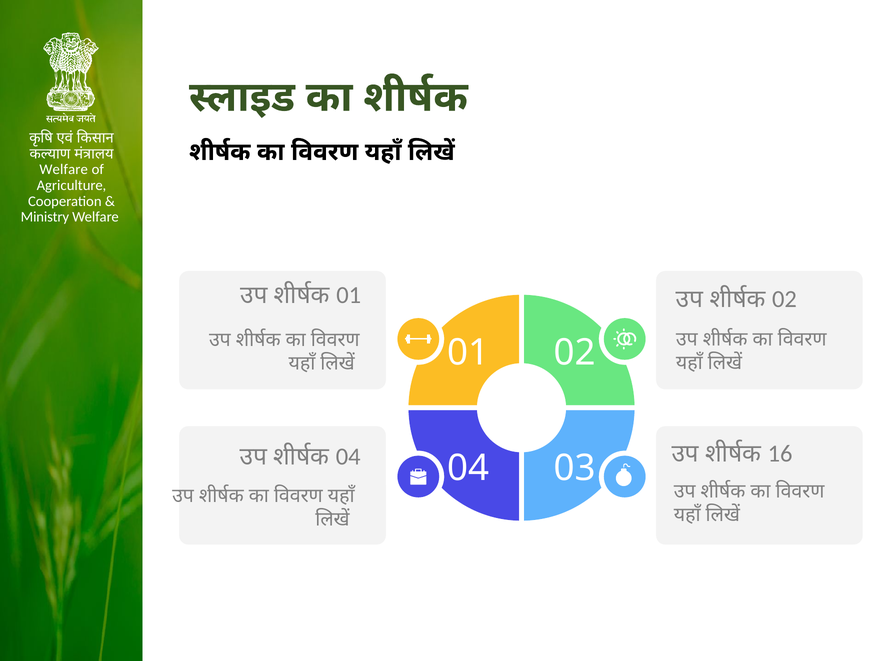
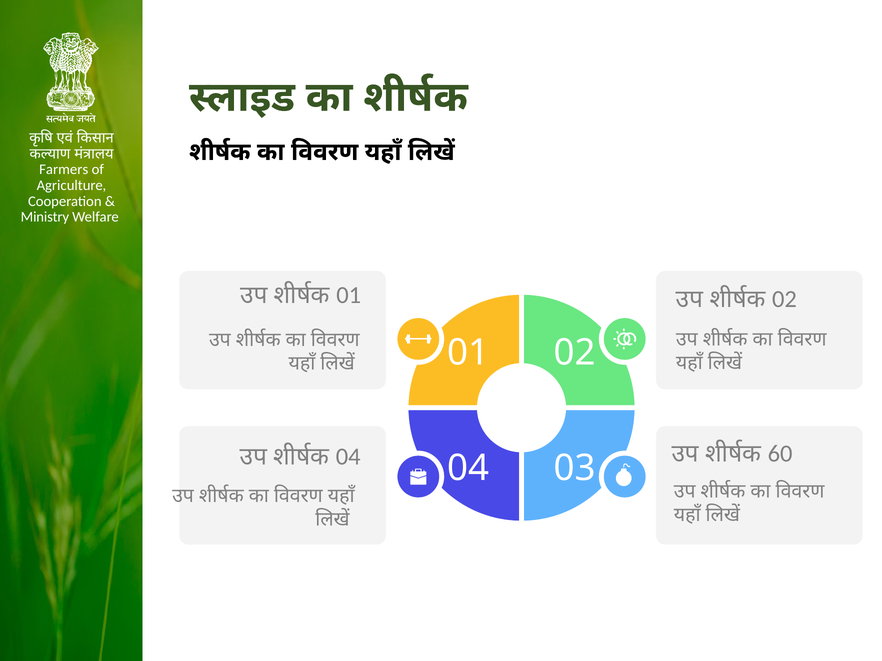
Welfare at (64, 170): Welfare -> Farmers
16: 16 -> 60
